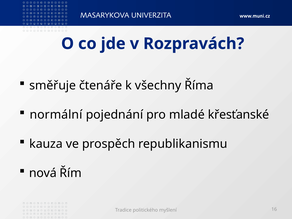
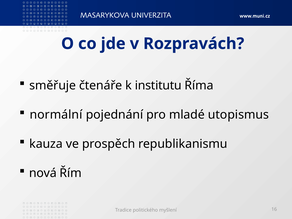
všechny: všechny -> institutu
křesťanské: křesťanské -> utopismus
